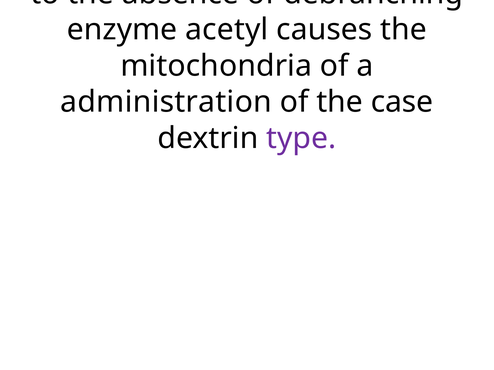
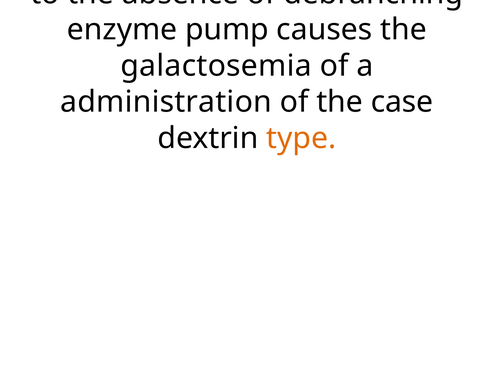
acetyl: acetyl -> pump
mitochondria: mitochondria -> galactosemia
type at (301, 138) colour: purple -> orange
